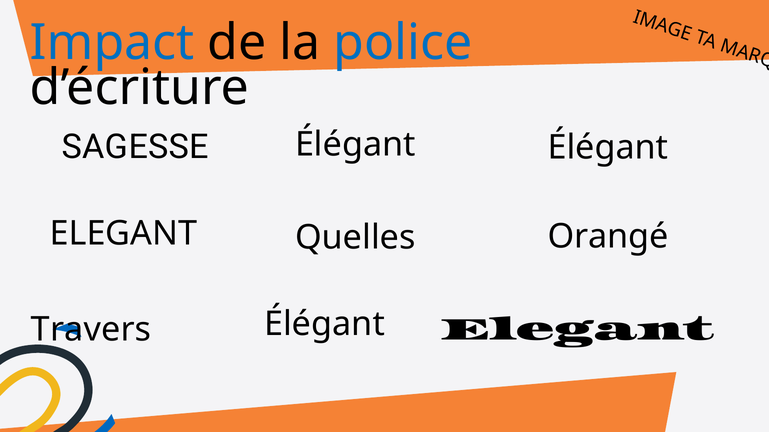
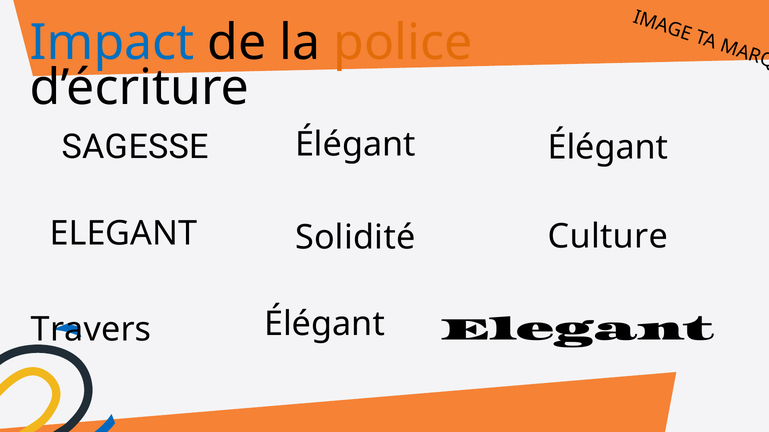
police colour: blue -> orange
Orangé: Orangé -> Culture
Quelles: Quelles -> Solidité
